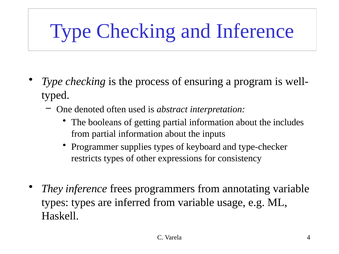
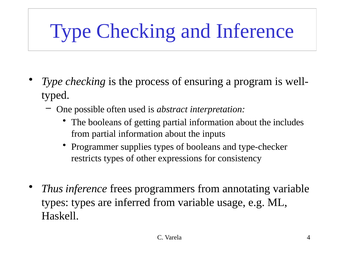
denoted: denoted -> possible
of keyboard: keyboard -> booleans
They: They -> Thus
